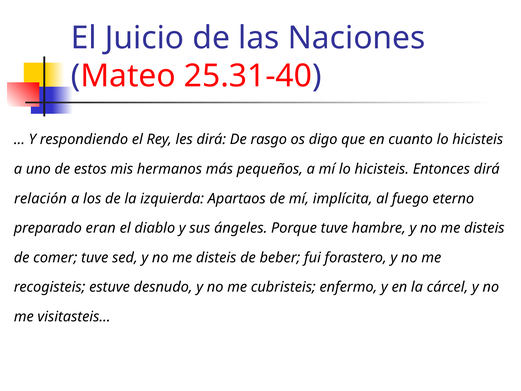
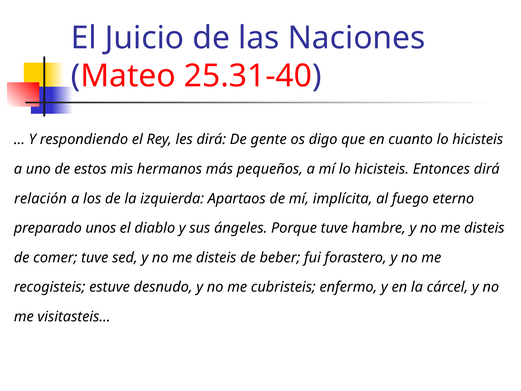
rasgo: rasgo -> gente
eran: eran -> unos
